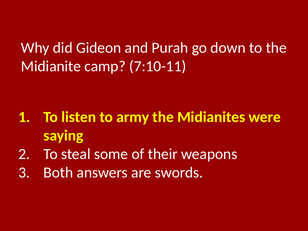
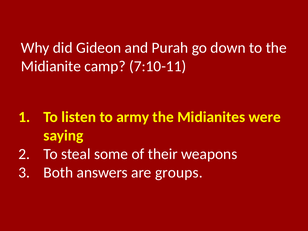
swords: swords -> groups
